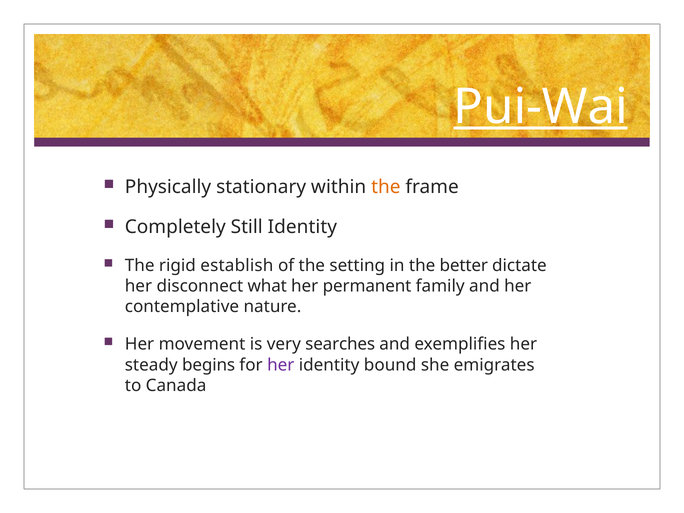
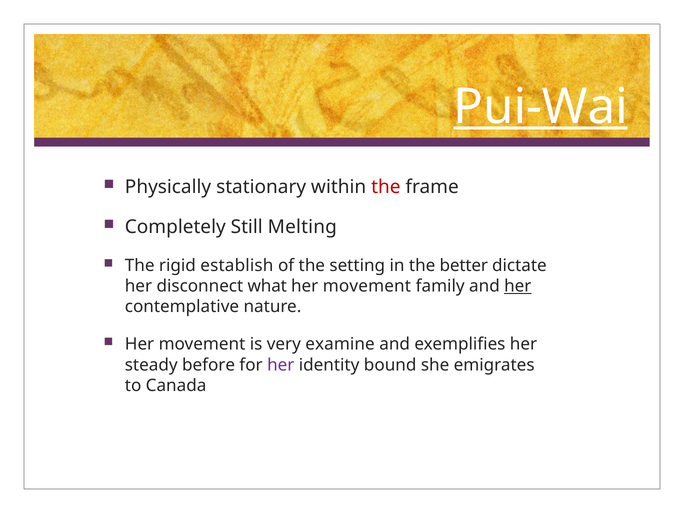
the at (386, 187) colour: orange -> red
Still Identity: Identity -> Melting
permanent at (367, 286): permanent -> movement
her at (518, 286) underline: none -> present
searches: searches -> examine
begins: begins -> before
